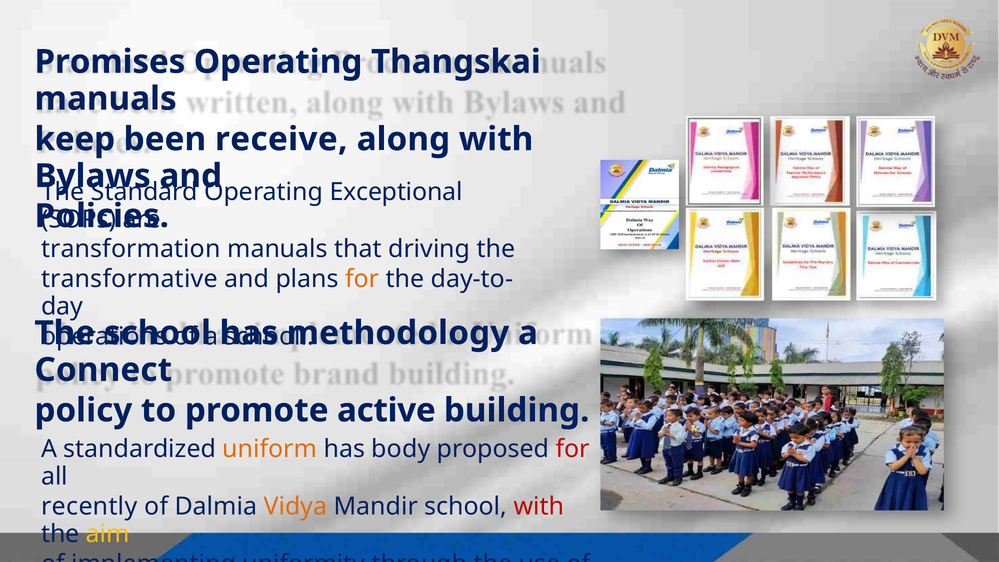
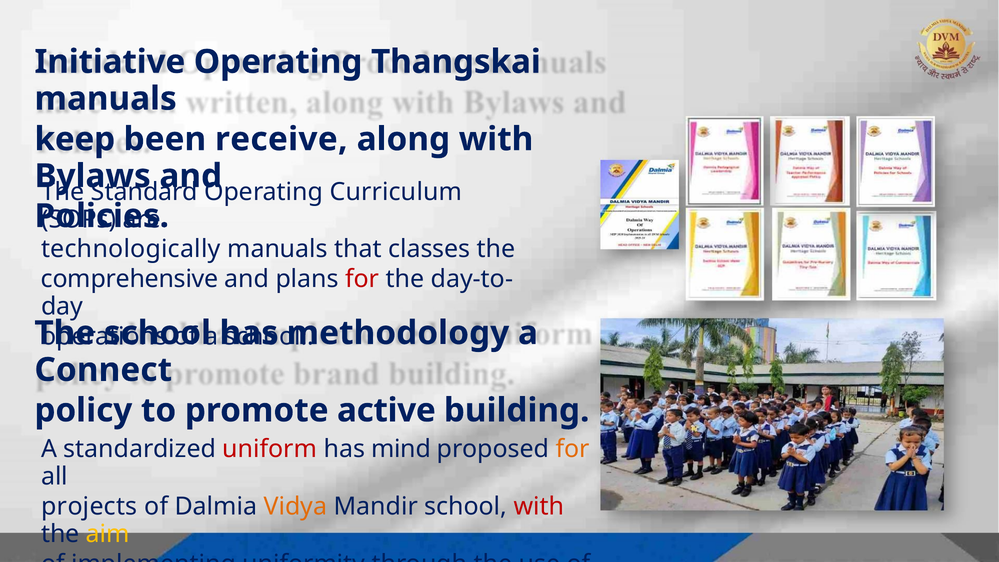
Promises: Promises -> Initiative
Exceptional: Exceptional -> Curriculum
transformation: transformation -> technologically
driving: driving -> classes
transformative: transformative -> comprehensive
for at (362, 279) colour: orange -> red
uniform colour: orange -> red
body: body -> mind
for at (573, 449) colour: red -> orange
recently: recently -> projects
